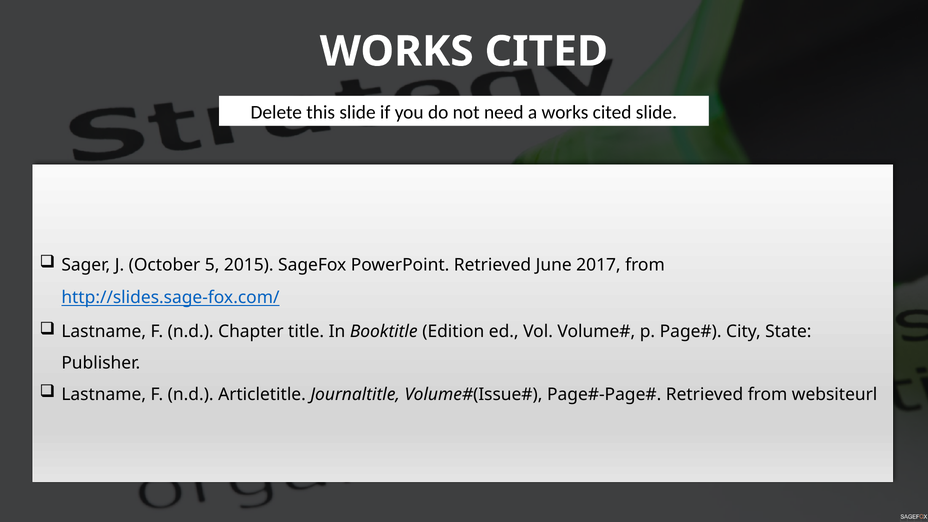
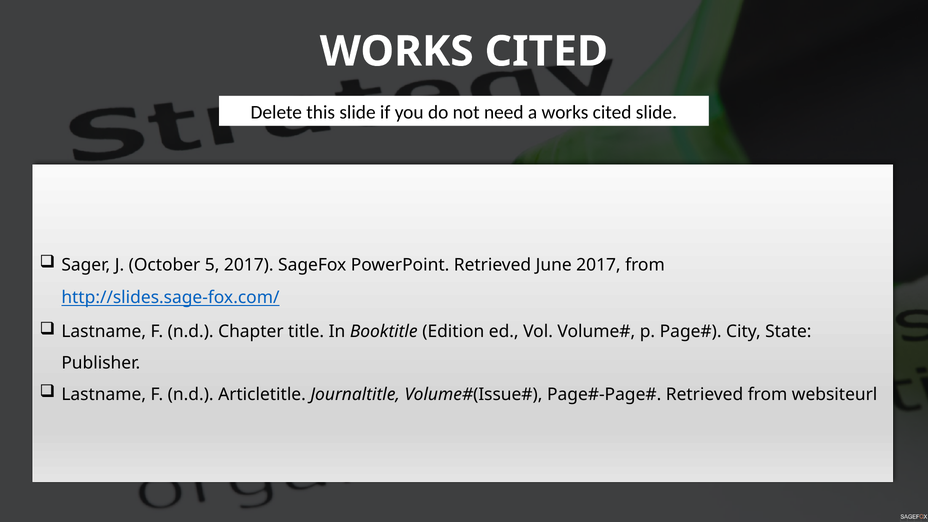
5 2015: 2015 -> 2017
